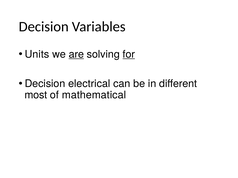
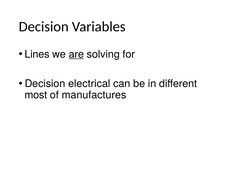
Units: Units -> Lines
for underline: present -> none
mathematical: mathematical -> manufactures
